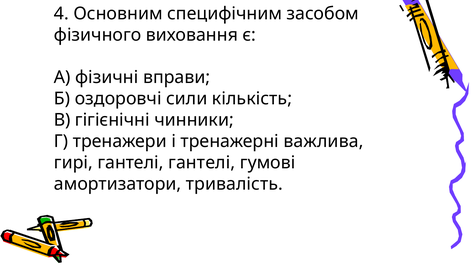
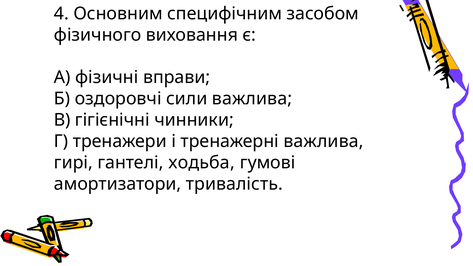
сили кількість: кількість -> важлива
гантелі гантелі: гантелі -> ходьба
